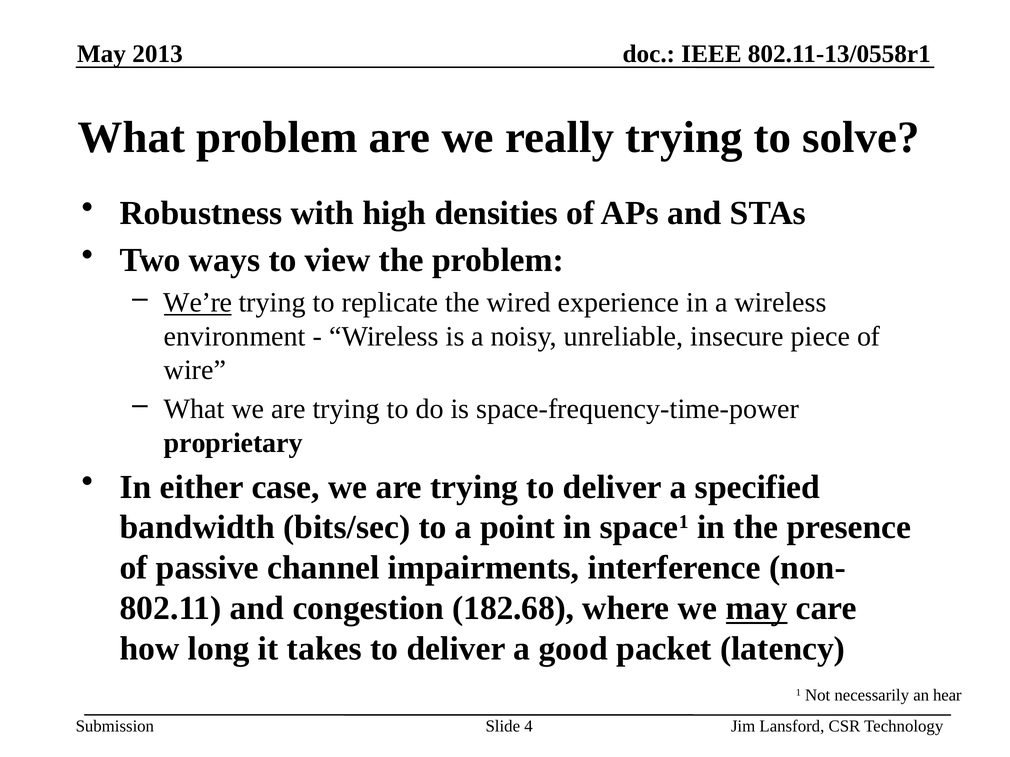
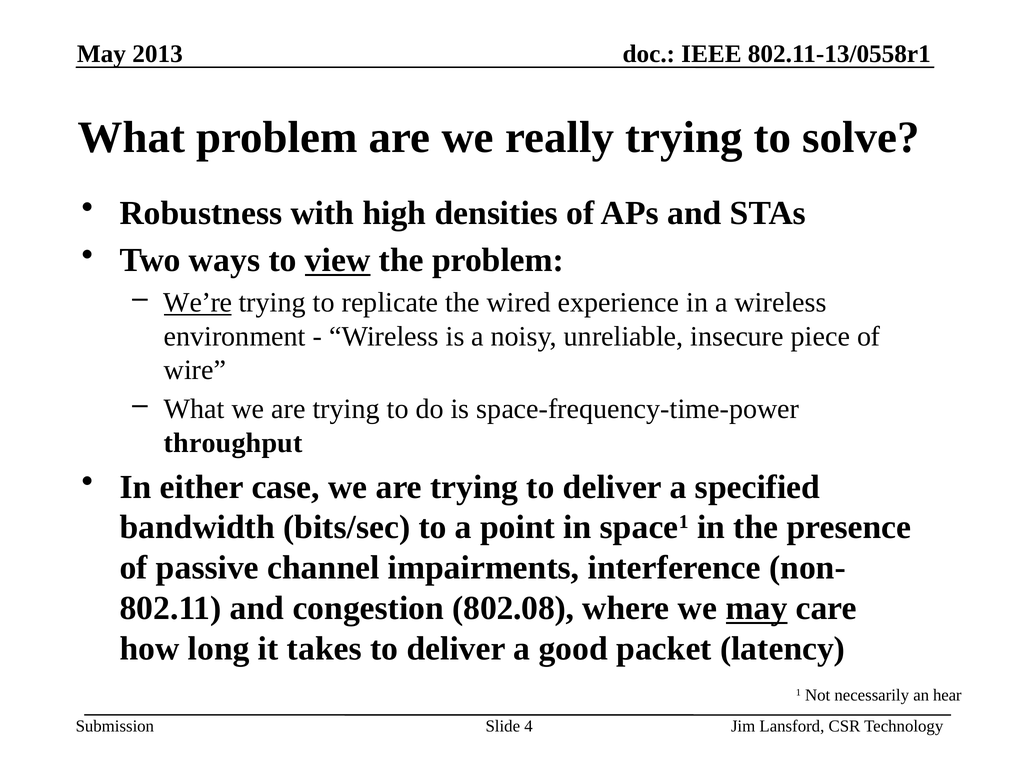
view underline: none -> present
proprietary: proprietary -> throughput
182.68: 182.68 -> 802.08
